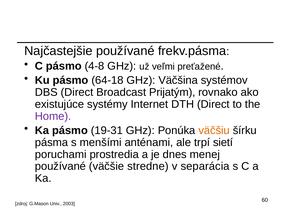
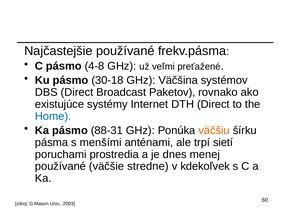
64-18: 64-18 -> 30-18
Prijatým: Prijatým -> Paketov
Home colour: purple -> blue
19-31: 19-31 -> 88-31
separácia: separácia -> kdekoľvek
